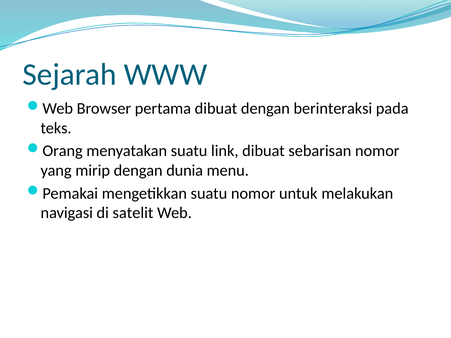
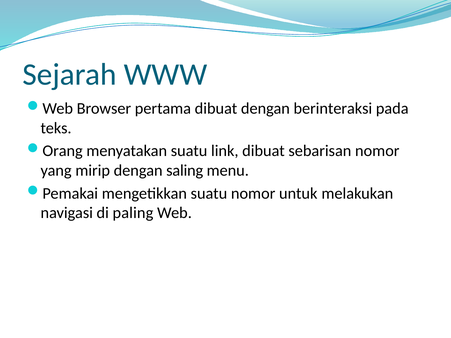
dunia: dunia -> saling
satelit: satelit -> paling
